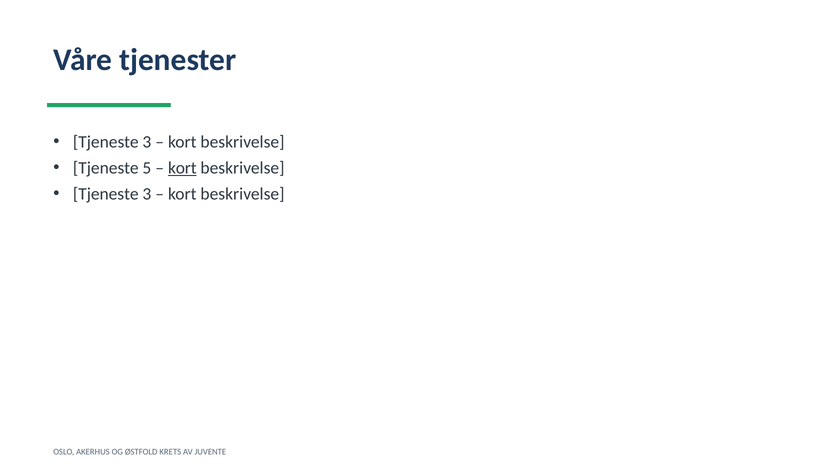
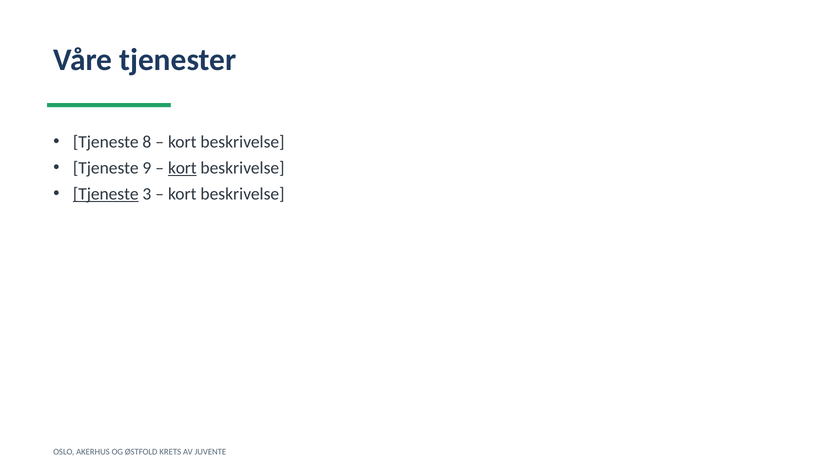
3 at (147, 142): 3 -> 8
5: 5 -> 9
Tjeneste at (106, 194) underline: none -> present
